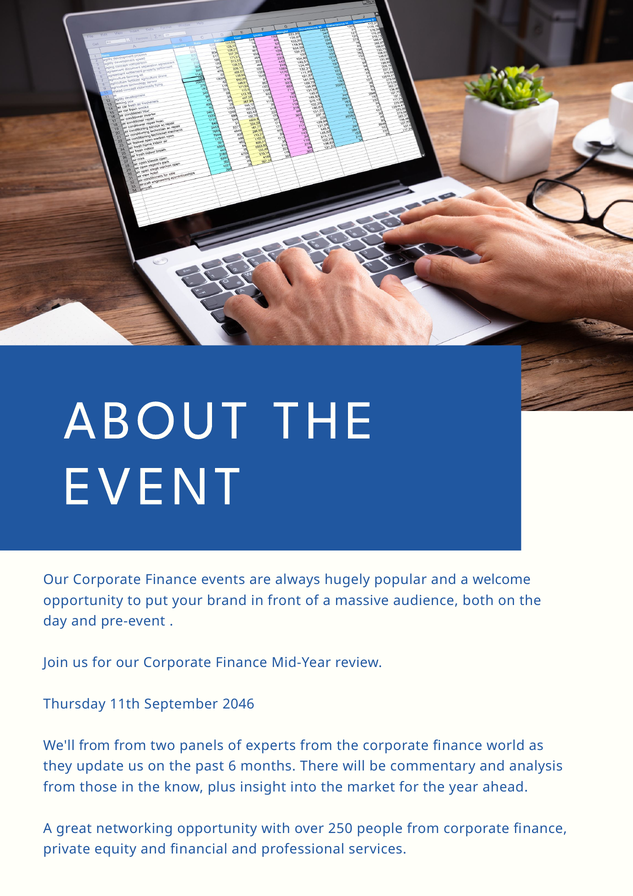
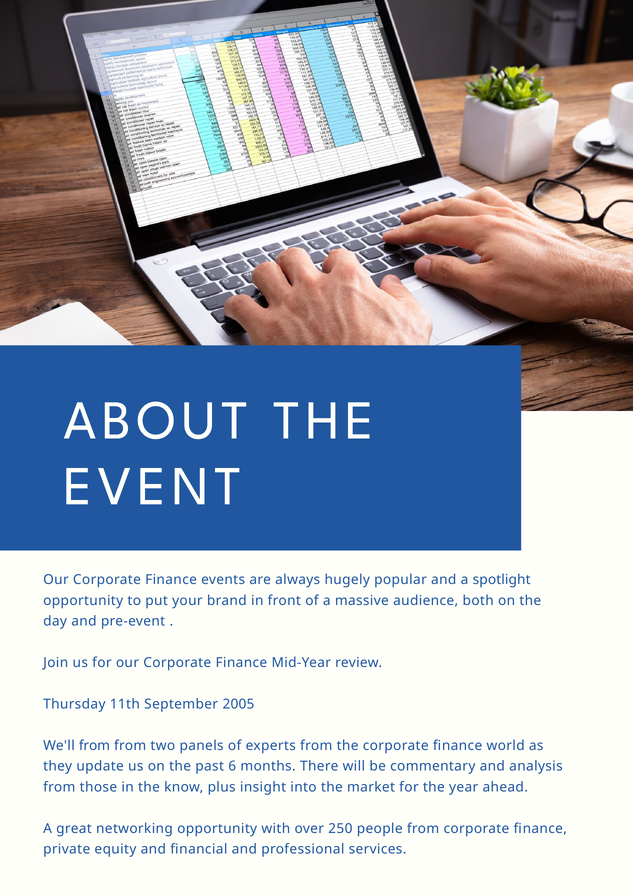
welcome: welcome -> spotlight
2046: 2046 -> 2005
